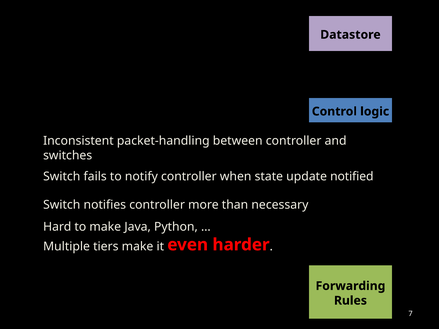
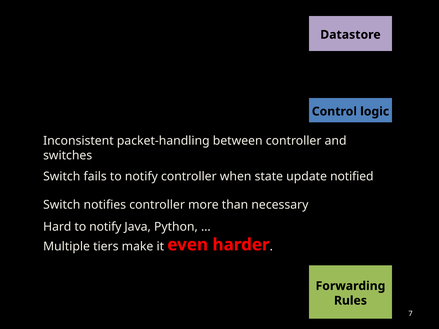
Hard to make: make -> notify
